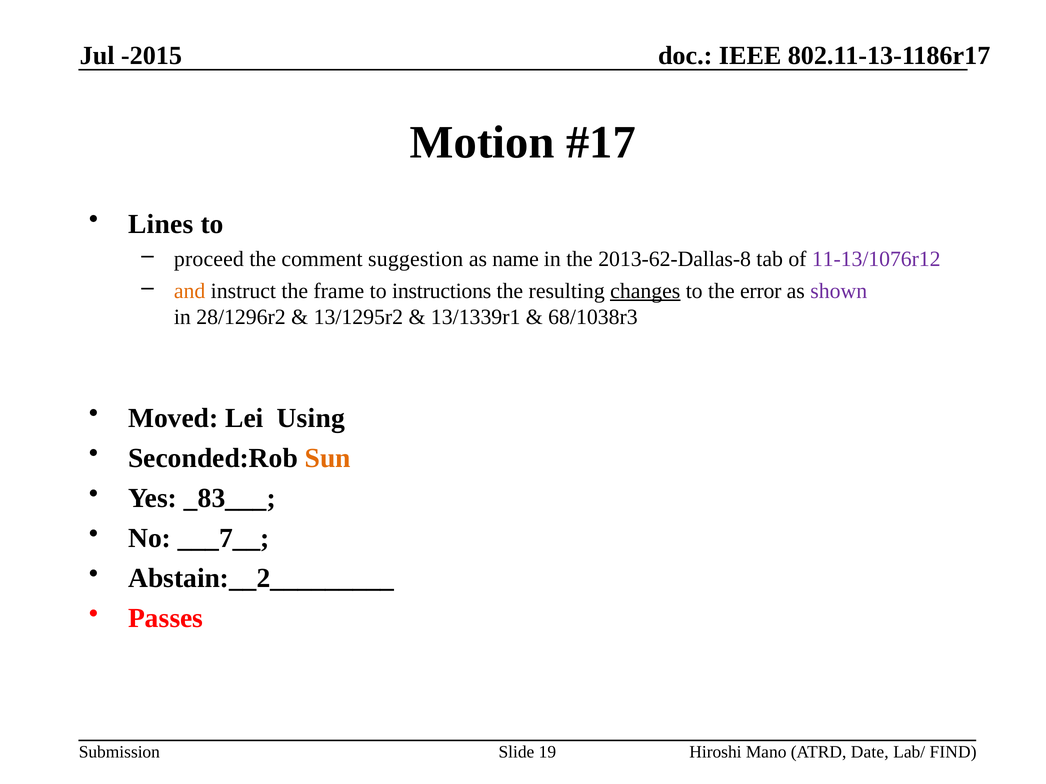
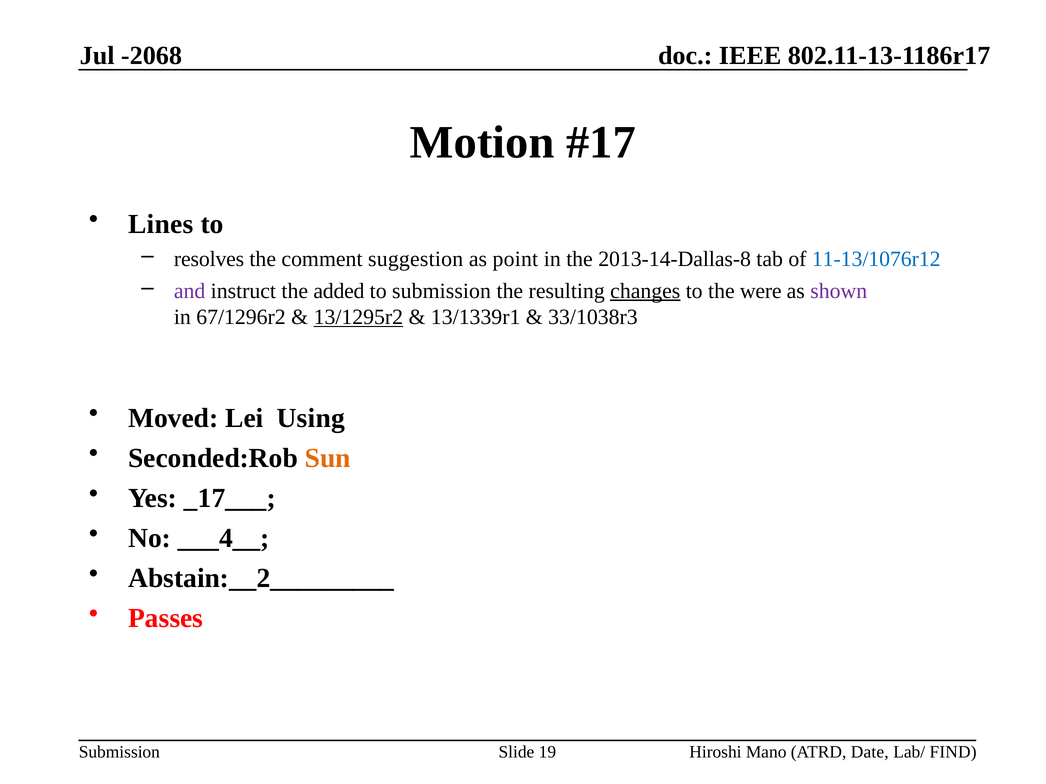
-2015: -2015 -> -2068
proceed: proceed -> resolves
name: name -> point
2013-62-Dallas-8: 2013-62-Dallas-8 -> 2013-14-Dallas-8
11-13/1076r12 colour: purple -> blue
and colour: orange -> purple
frame: frame -> added
to instructions: instructions -> submission
error: error -> were
28/1296r2: 28/1296r2 -> 67/1296r2
13/1295r2 underline: none -> present
68/1038r3: 68/1038r3 -> 33/1038r3
_83___: _83___ -> _17___
___7__: ___7__ -> ___4__
